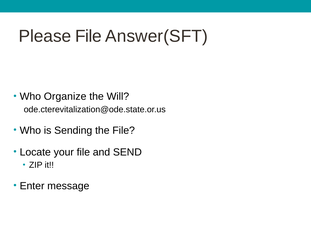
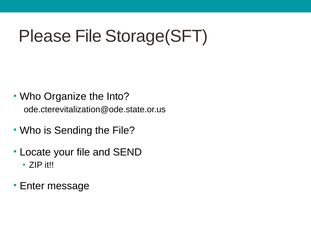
Answer(SFT: Answer(SFT -> Storage(SFT
Will: Will -> Into
